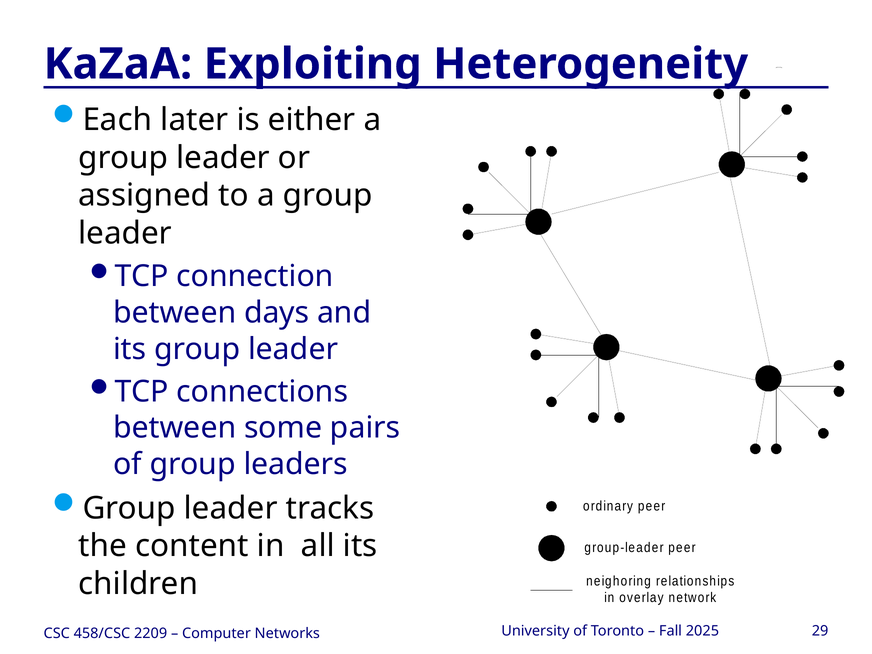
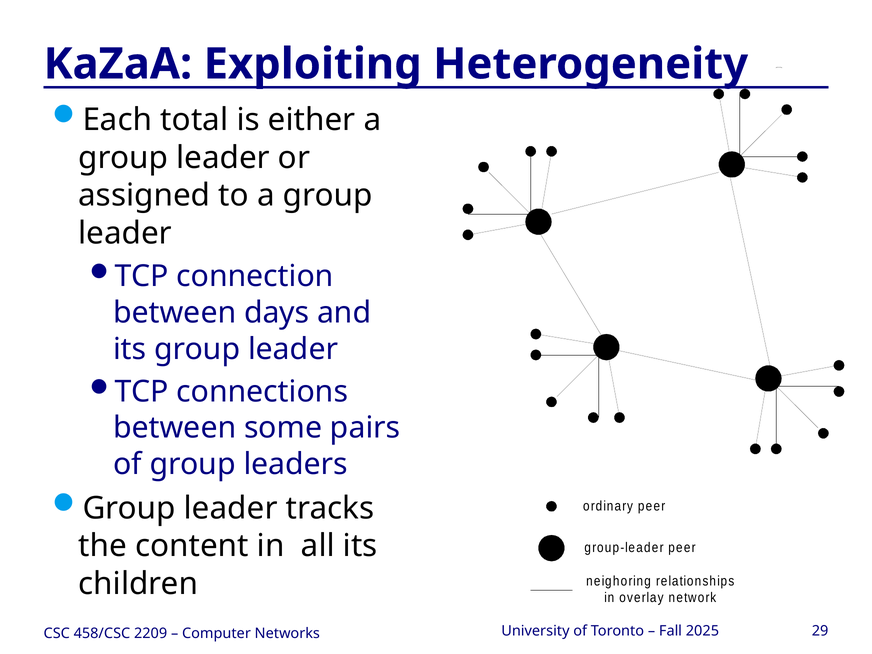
later: later -> total
